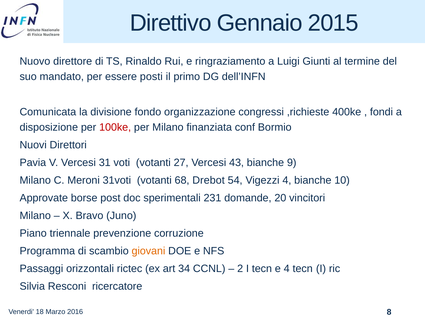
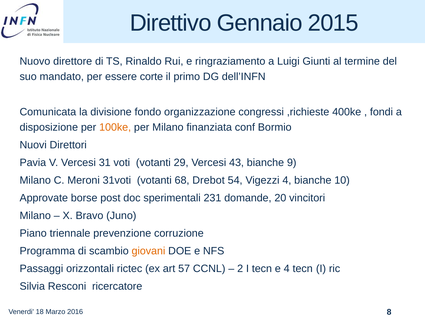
posti: posti -> corte
100ke colour: red -> orange
27: 27 -> 29
34: 34 -> 57
